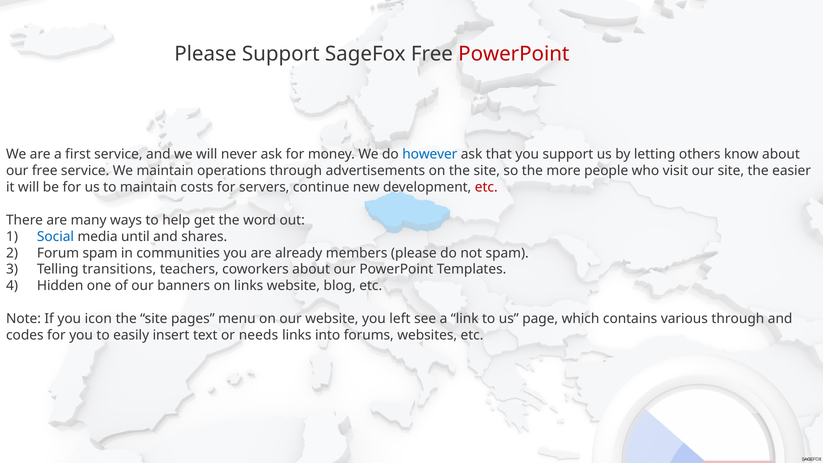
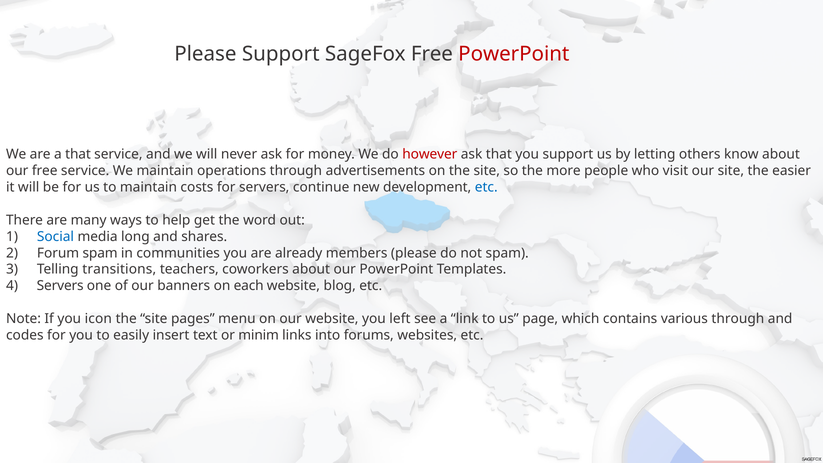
a first: first -> that
however colour: blue -> red
etc at (486, 187) colour: red -> blue
until: until -> long
Hidden at (60, 286): Hidden -> Servers
on links: links -> each
needs: needs -> minim
